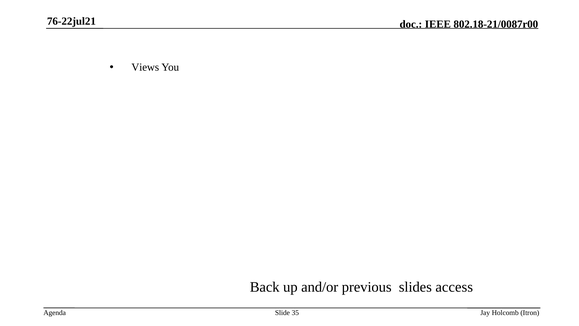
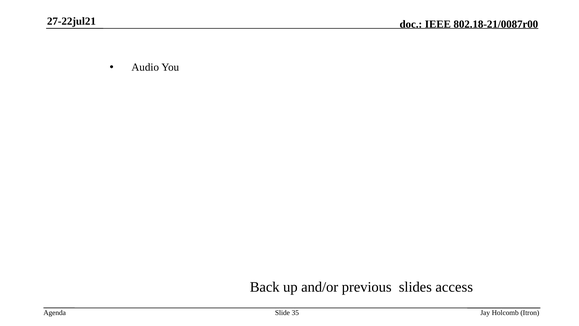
76-22jul21: 76-22jul21 -> 27-22jul21
Views: Views -> Audio
